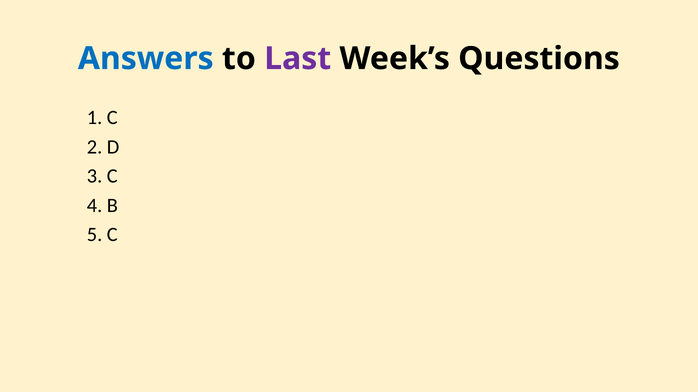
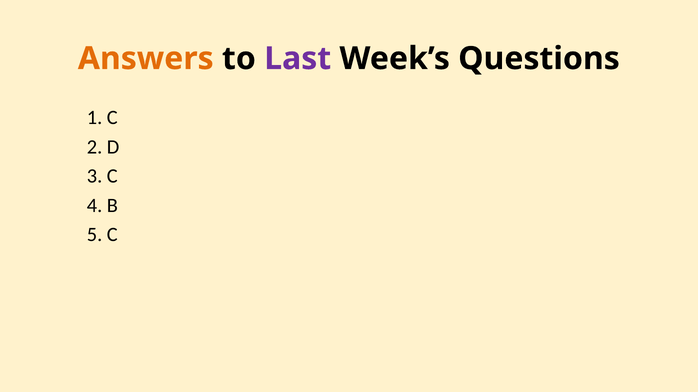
Answers colour: blue -> orange
